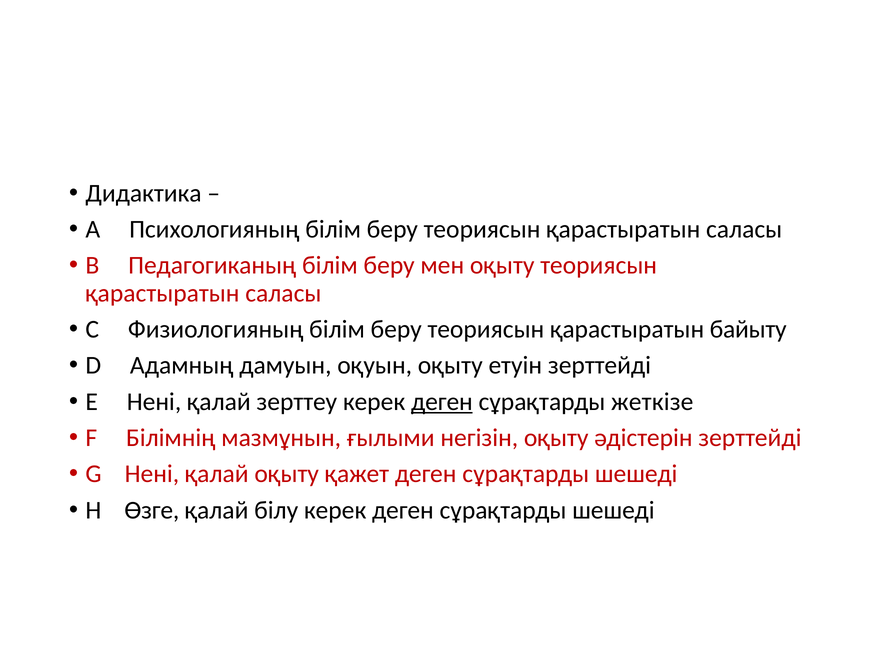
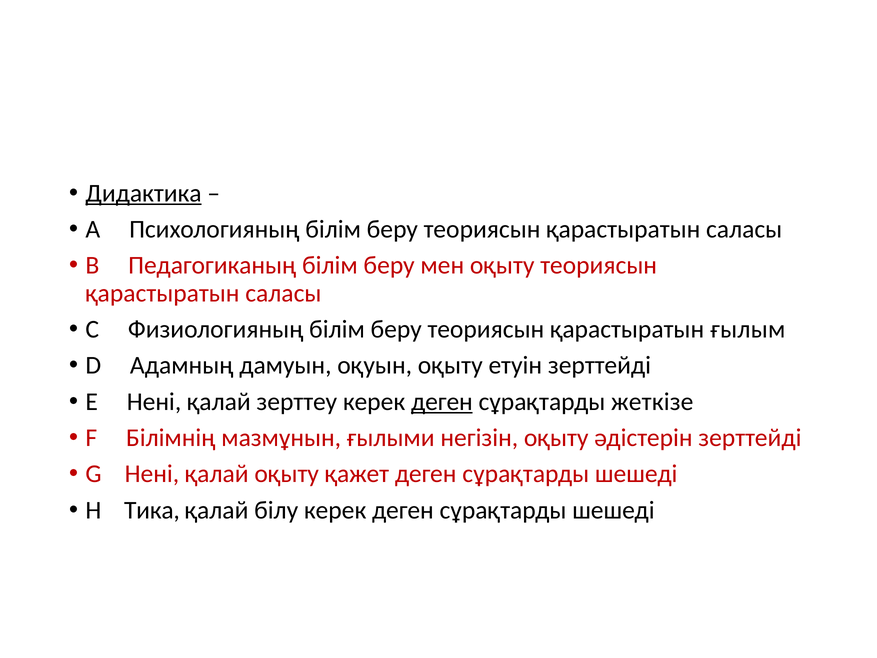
Дидактика underline: none -> present
байыту: байыту -> ғылым
Өзге: Өзге -> Тика
